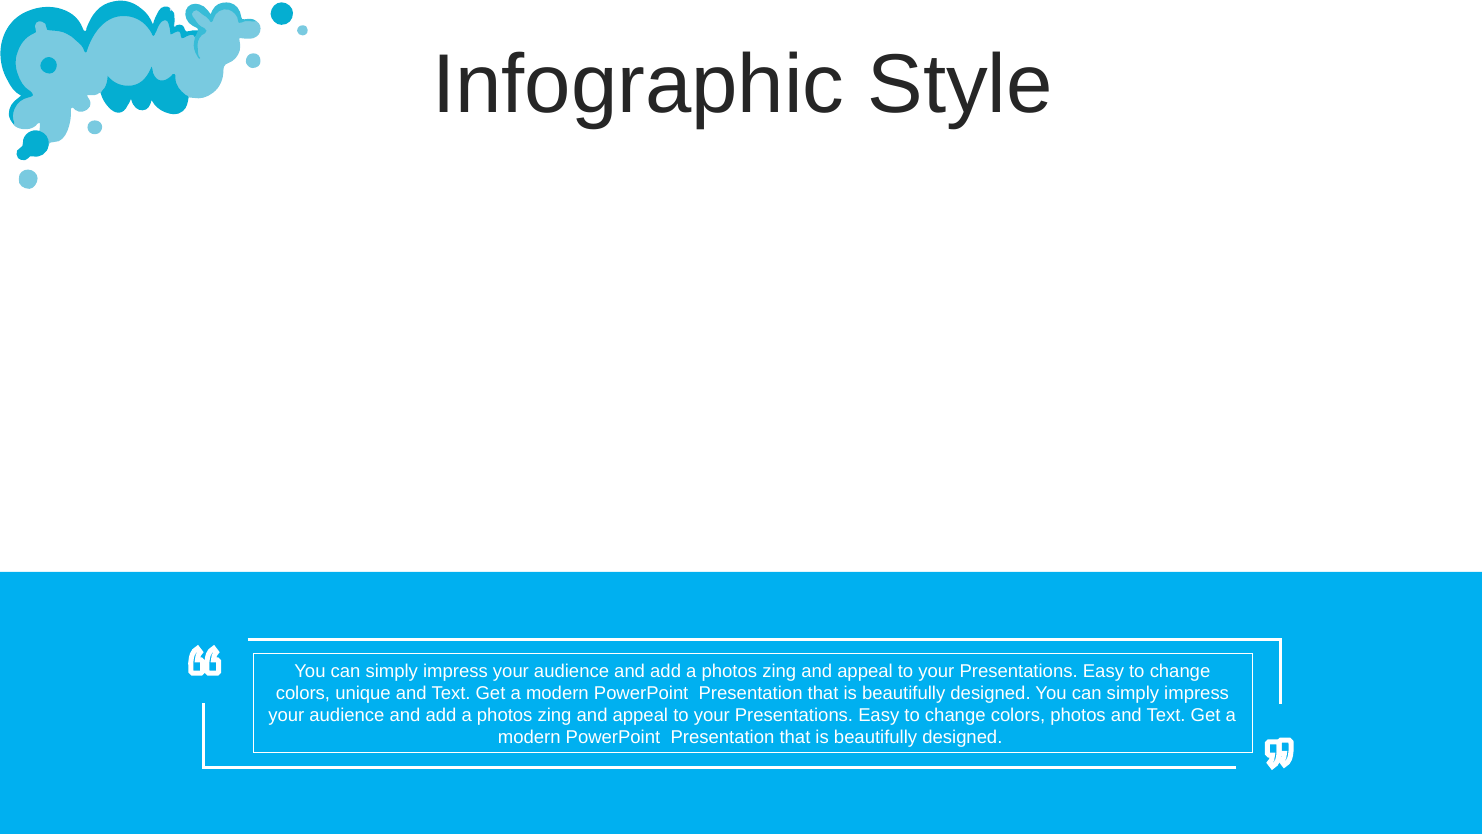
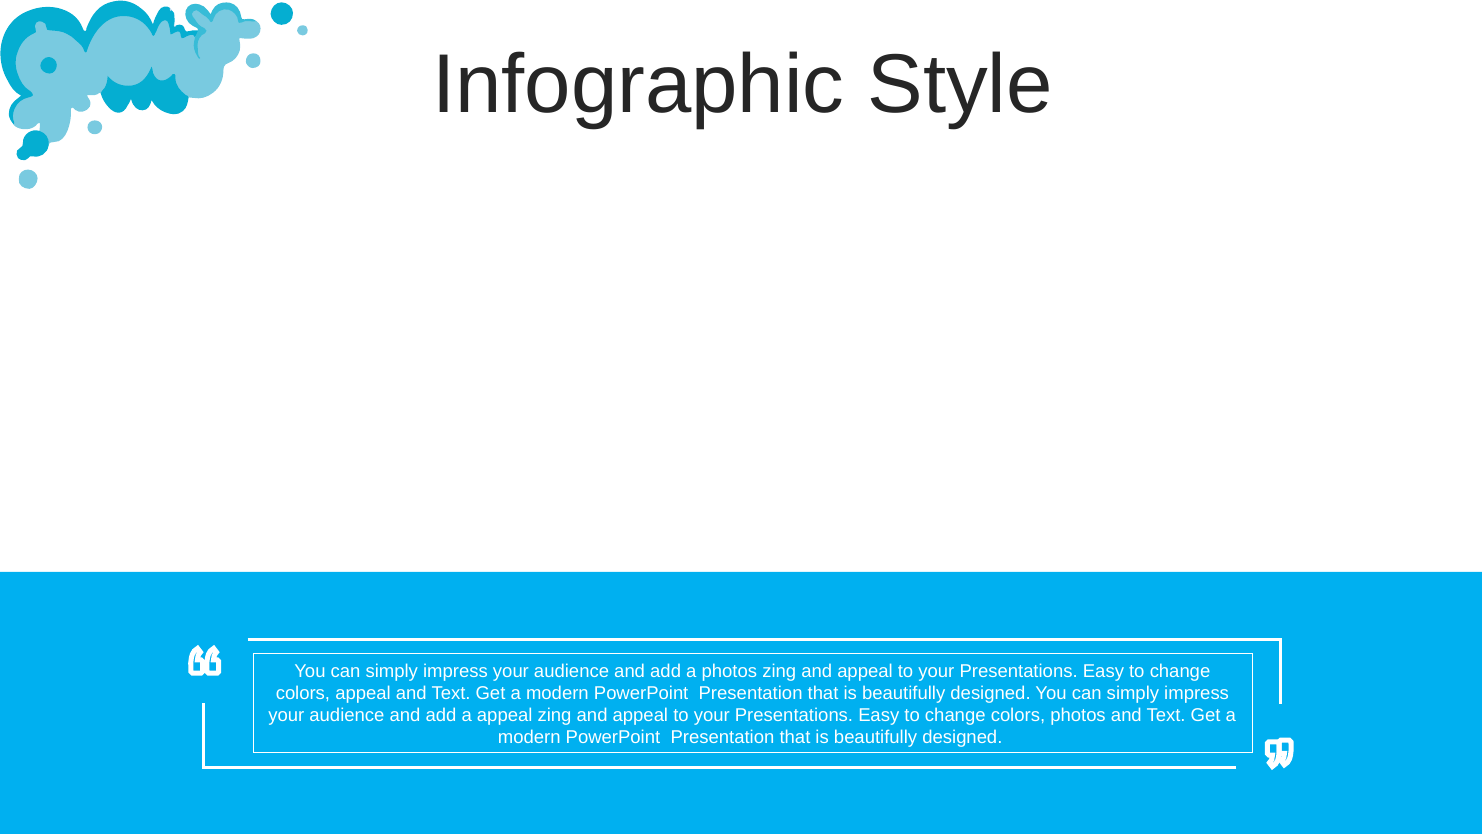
colors unique: unique -> appeal
photos at (505, 715): photos -> appeal
